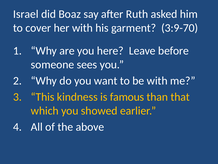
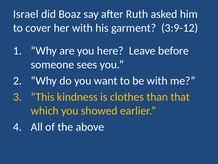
3:9-70: 3:9-70 -> 3:9-12
famous: famous -> clothes
